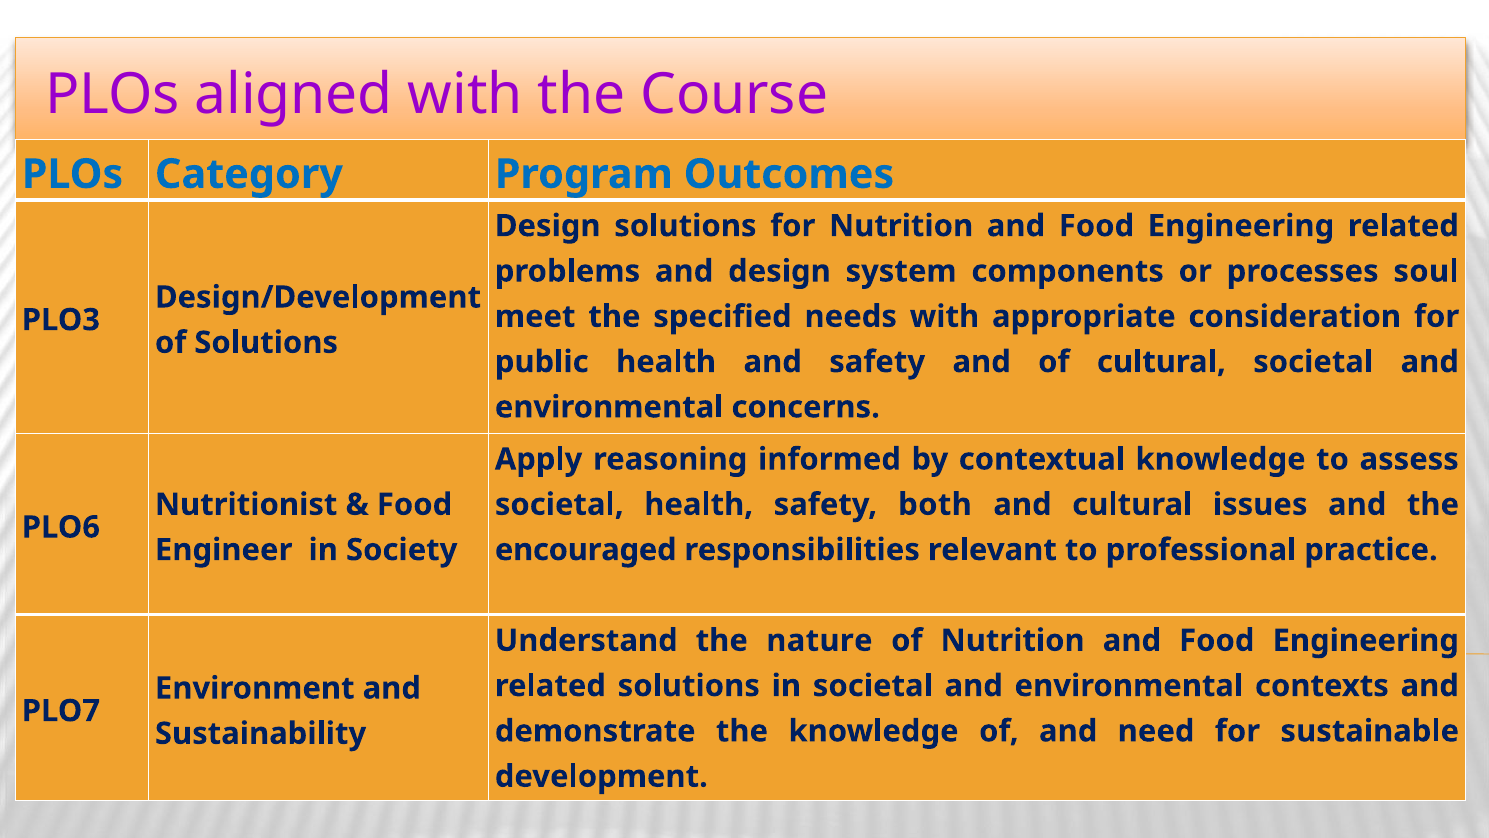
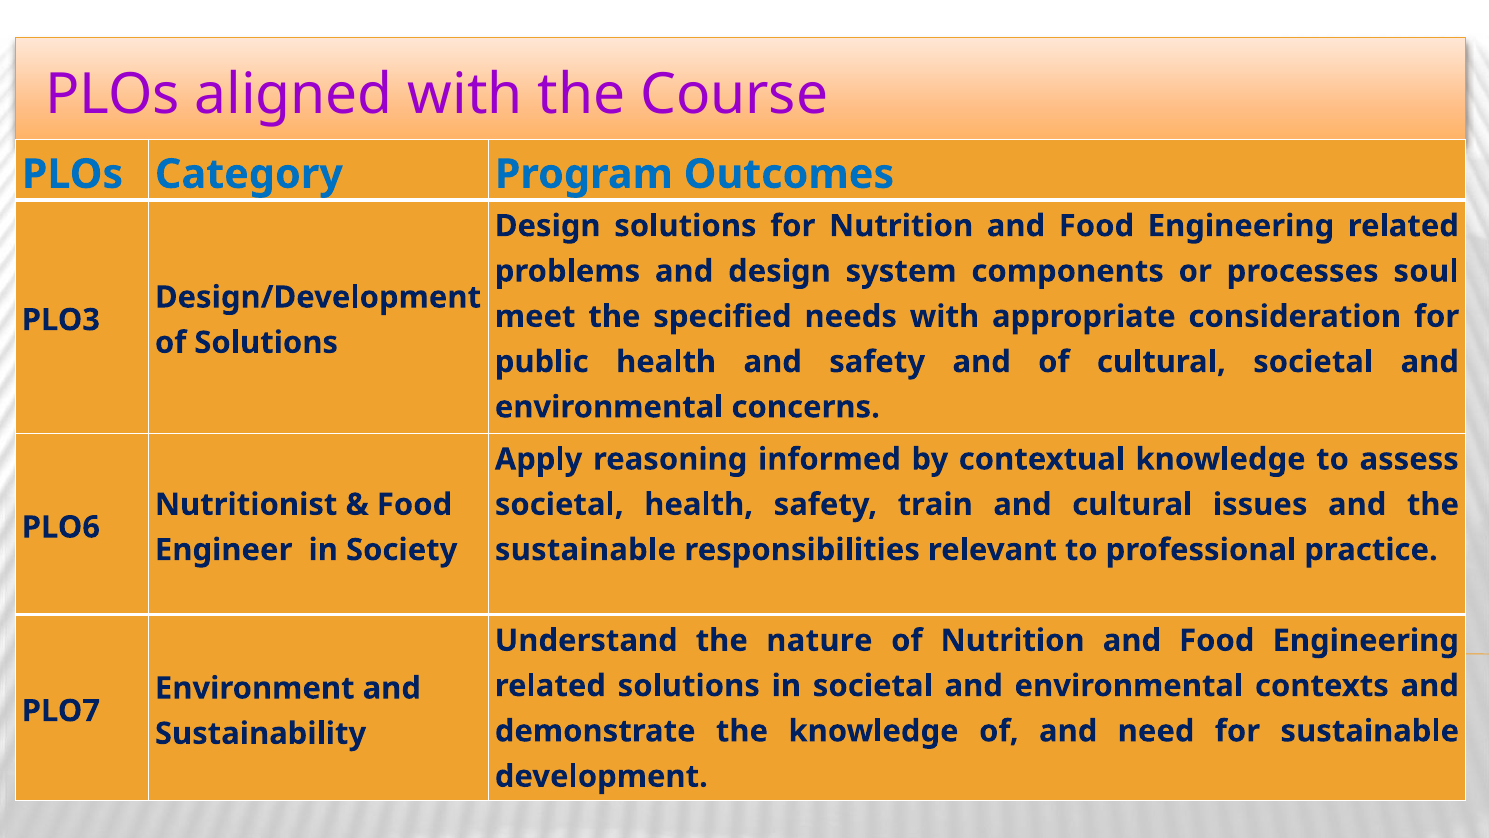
both: both -> train
encouraged at (586, 550): encouraged -> sustainable
